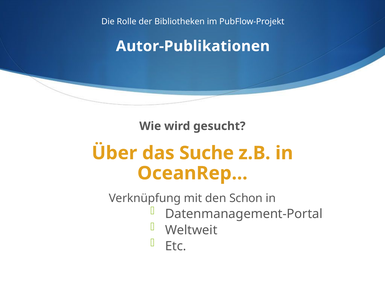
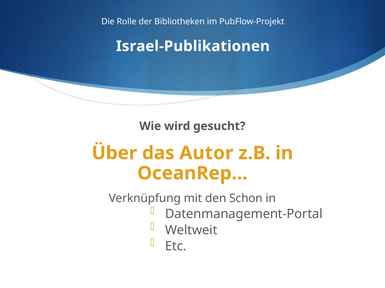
Autor-Publikationen: Autor-Publikationen -> Israel-Publikationen
Suche: Suche -> Autor
